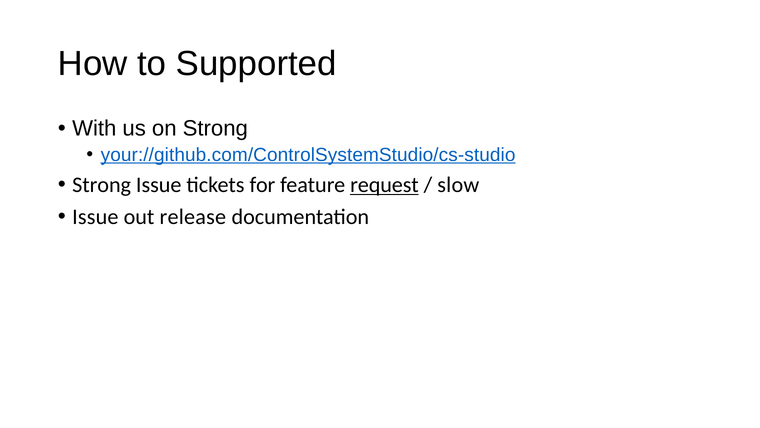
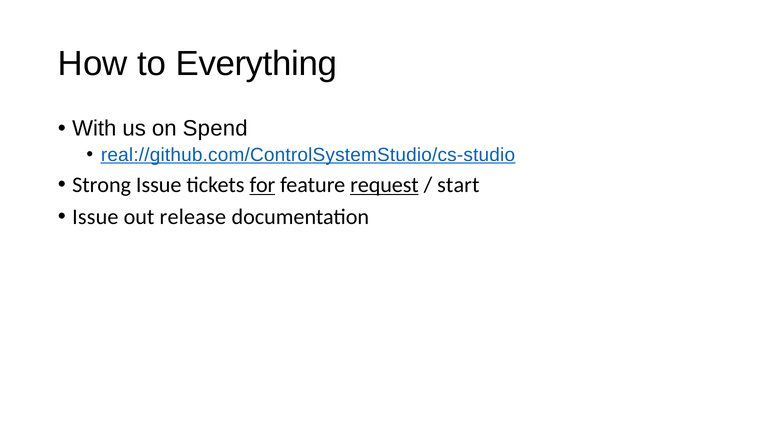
Supported: Supported -> Everything
on Strong: Strong -> Spend
your://github.com/ControlSystemStudio/cs-studio: your://github.com/ControlSystemStudio/cs-studio -> real://github.com/ControlSystemStudio/cs-studio
for underline: none -> present
slow: slow -> start
